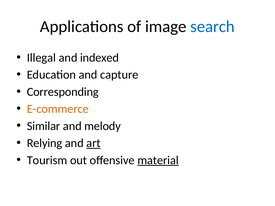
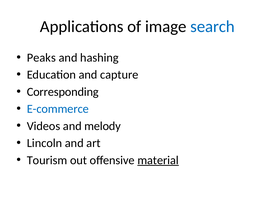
Illegal: Illegal -> Peaks
indexed: indexed -> hashing
E-commerce colour: orange -> blue
Similar: Similar -> Videos
Relying: Relying -> Lincoln
art underline: present -> none
